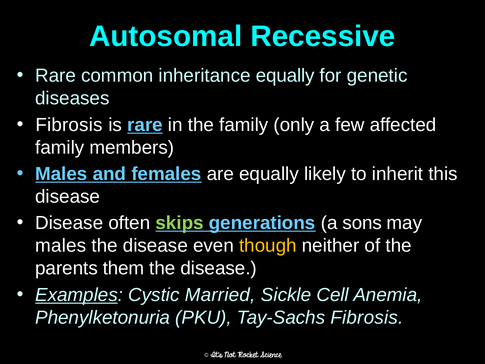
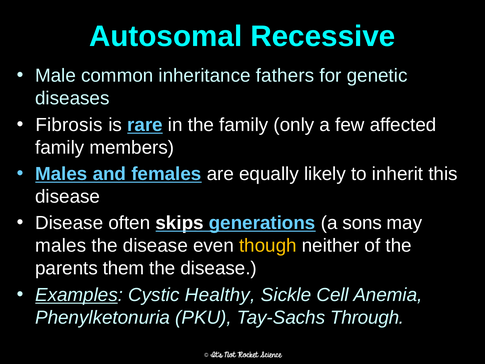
Rare at (56, 76): Rare -> Male
inheritance equally: equally -> fathers
skips colour: light green -> white
Married: Married -> Healthy
Tay-Sachs Fibrosis: Fibrosis -> Through
